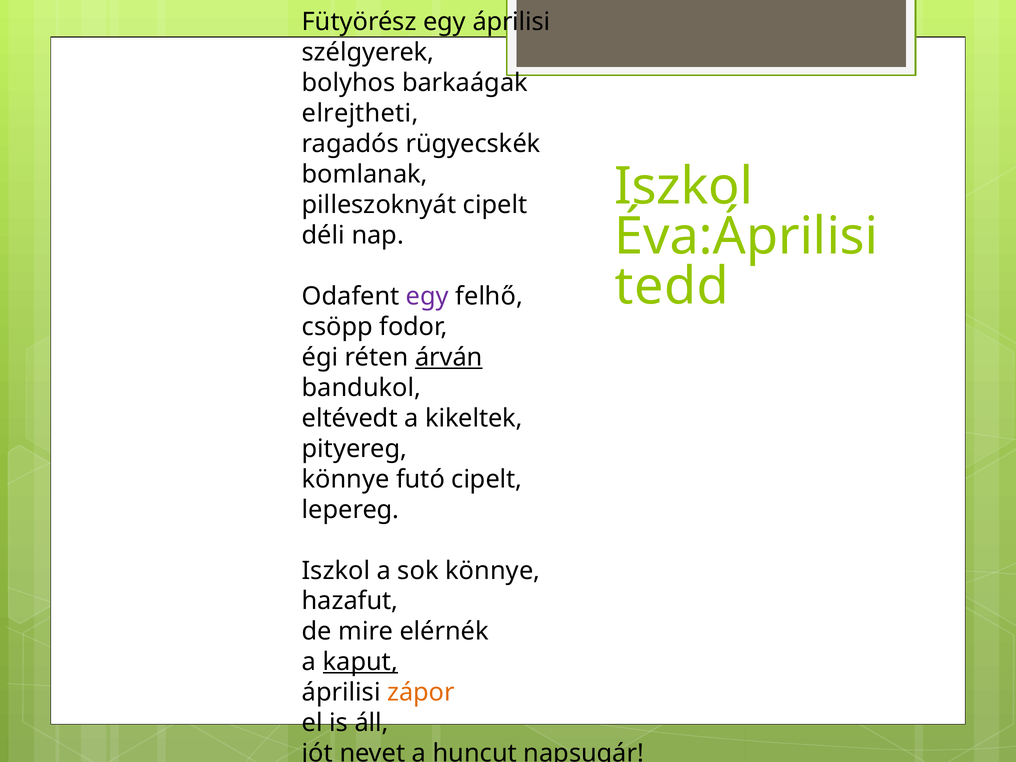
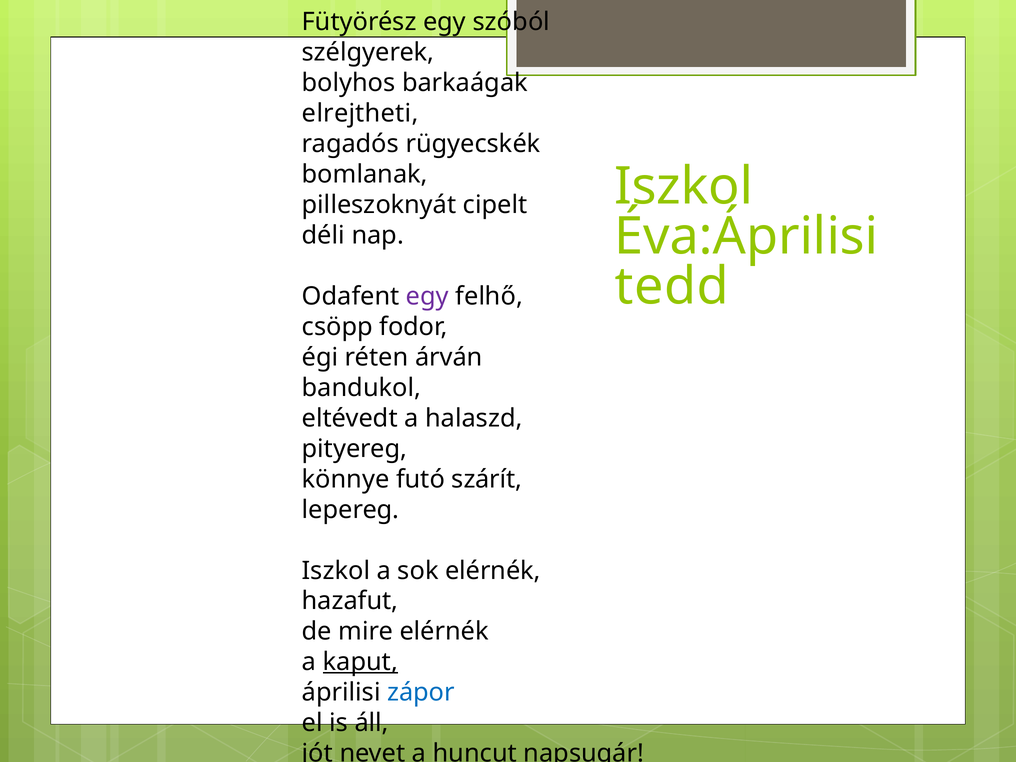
egy áprilisi: áprilisi -> szóból
árván underline: present -> none
kikeltek: kikeltek -> halaszd
futó cipelt: cipelt -> szárít
sok könnye: könnye -> elérnék
zápor colour: orange -> blue
